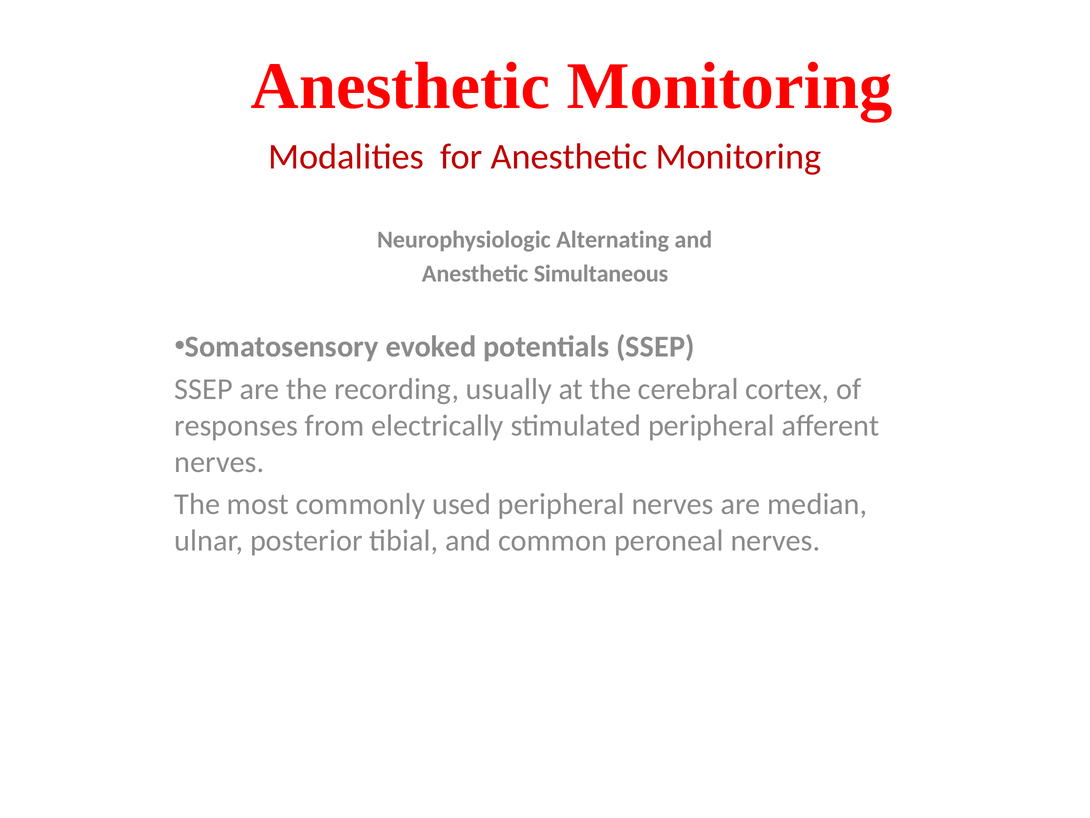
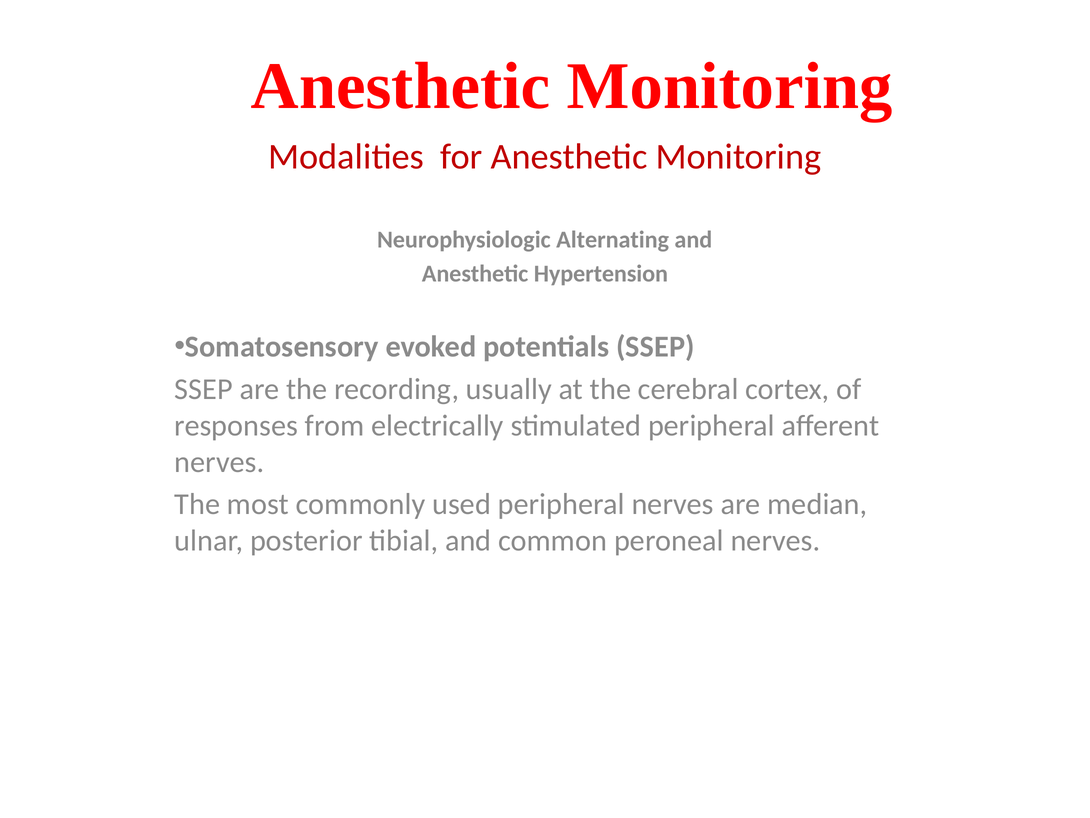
Simultaneous: Simultaneous -> Hypertension
